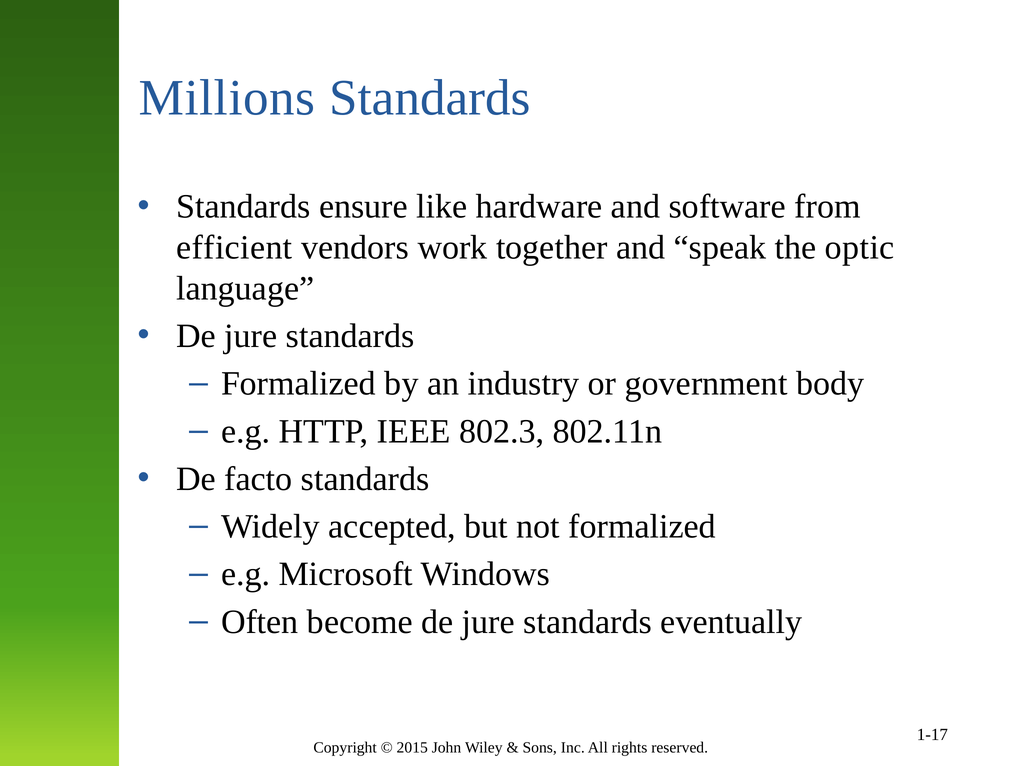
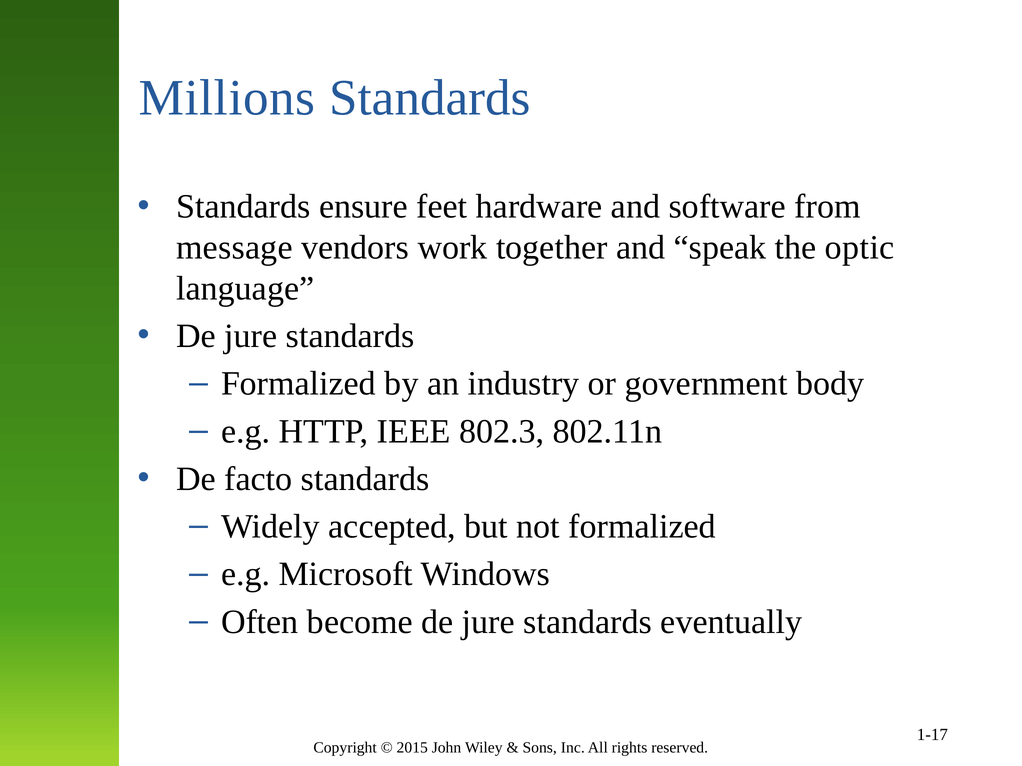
like: like -> feet
efficient: efficient -> message
